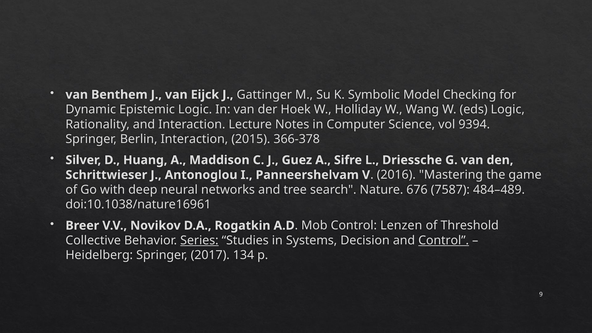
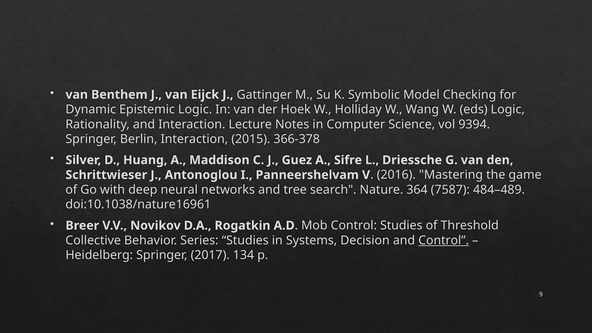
676: 676 -> 364
Control Lenzen: Lenzen -> Studies
Series underline: present -> none
